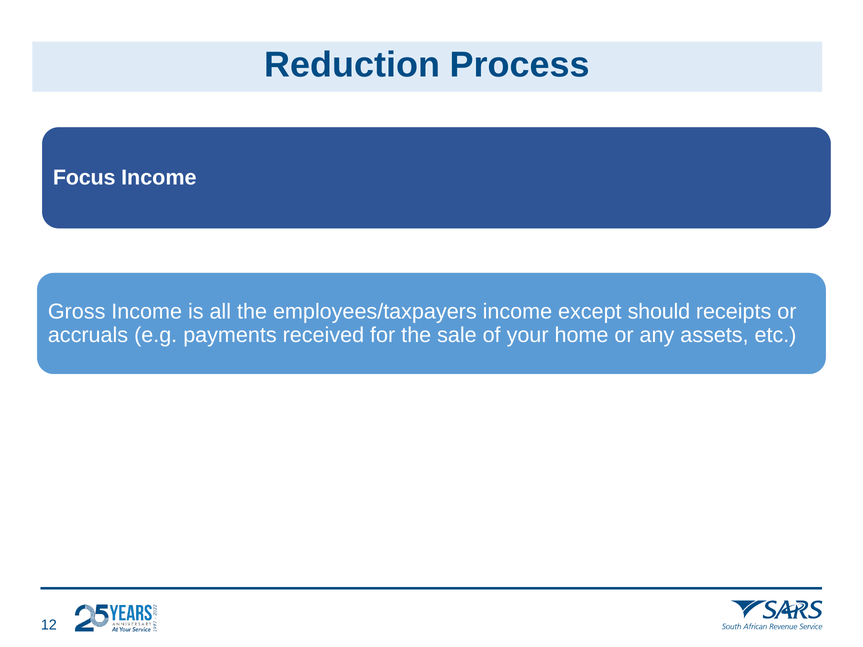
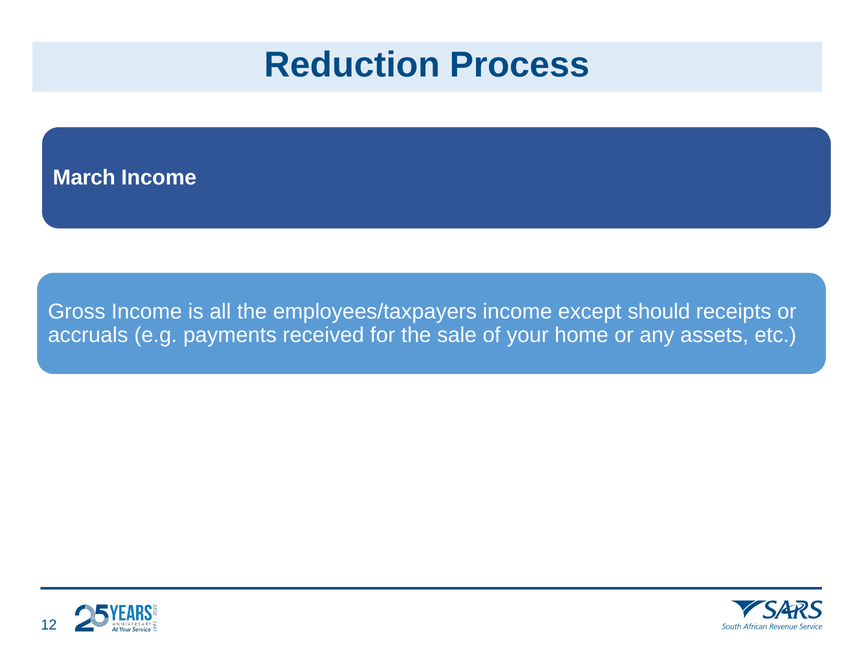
Focus: Focus -> March
